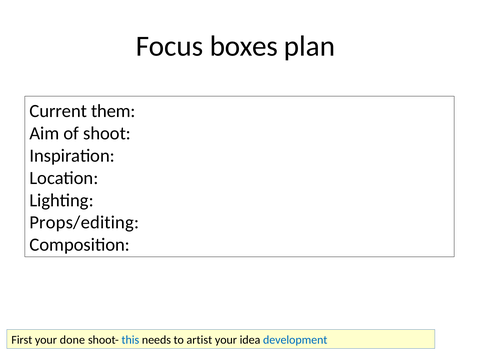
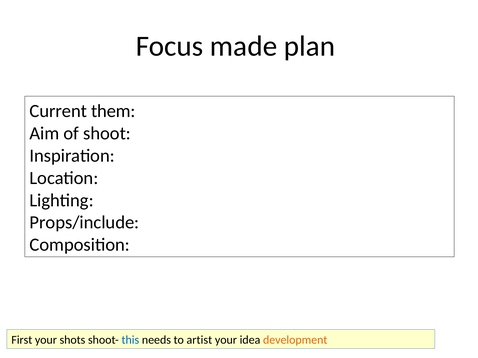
boxes: boxes -> made
Props/editing: Props/editing -> Props/include
done: done -> shots
development colour: blue -> orange
